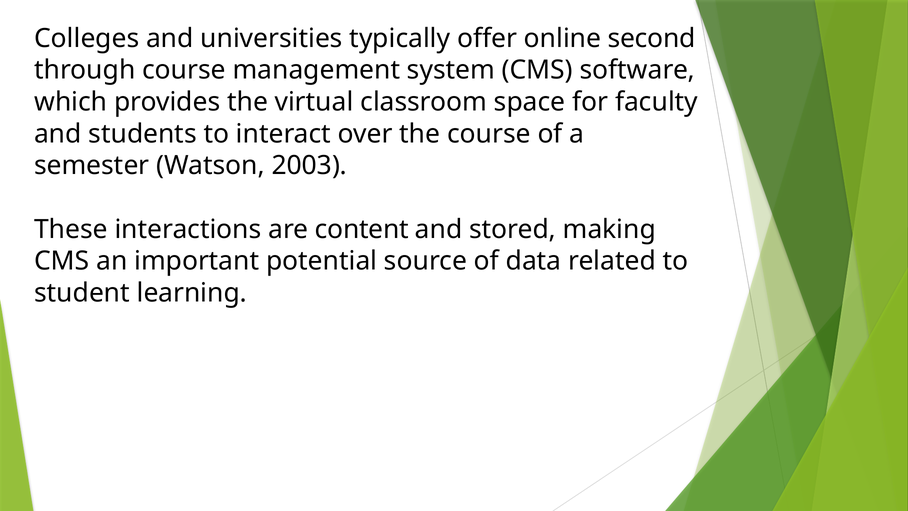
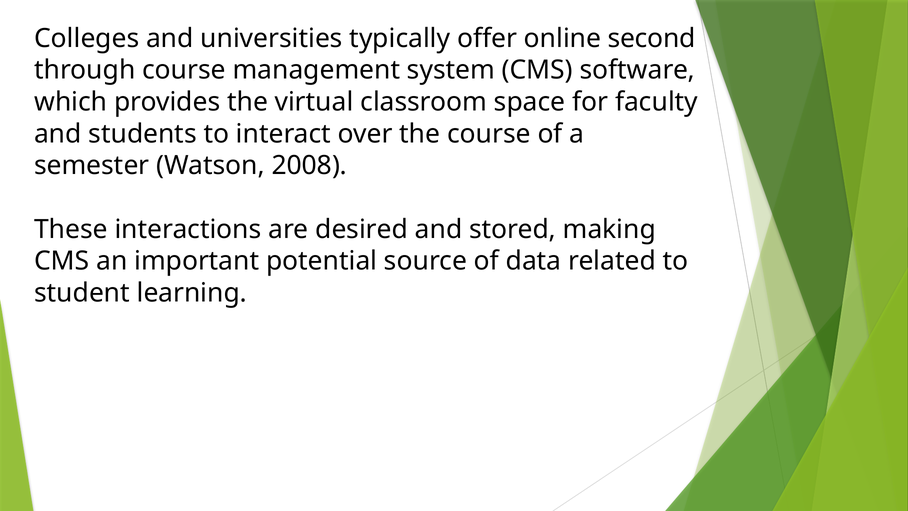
2003: 2003 -> 2008
content: content -> desired
